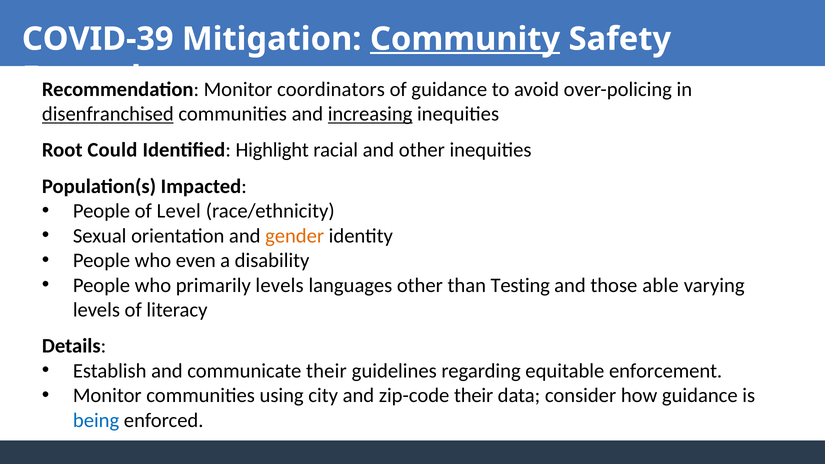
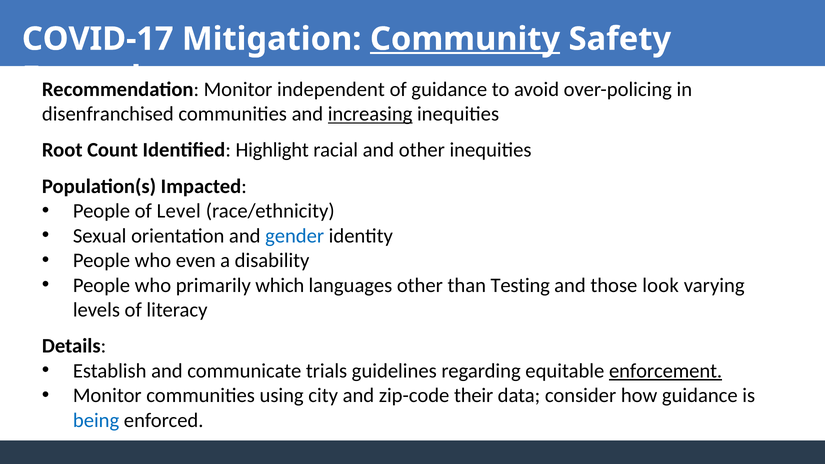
COVID-39: COVID-39 -> COVID-17
coordinators: coordinators -> independent
disenfranchised underline: present -> none
Could: Could -> Count
gender colour: orange -> blue
primarily levels: levels -> which
able: able -> look
communicate their: their -> trials
enforcement underline: none -> present
